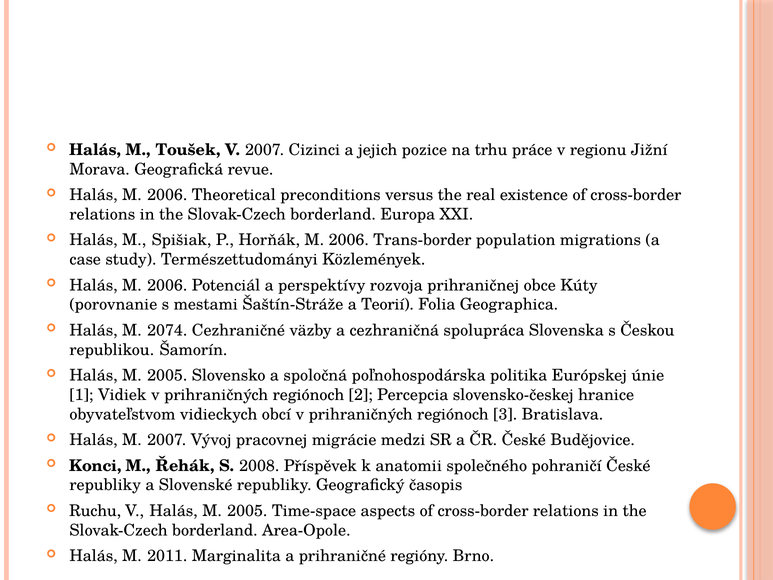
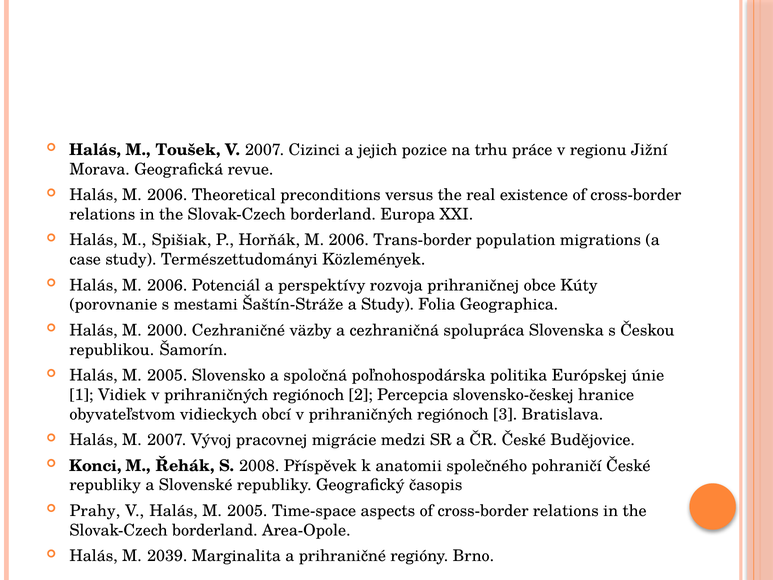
a Teorií: Teorií -> Study
2074: 2074 -> 2000
Ruchu: Ruchu -> Prahy
2011: 2011 -> 2039
